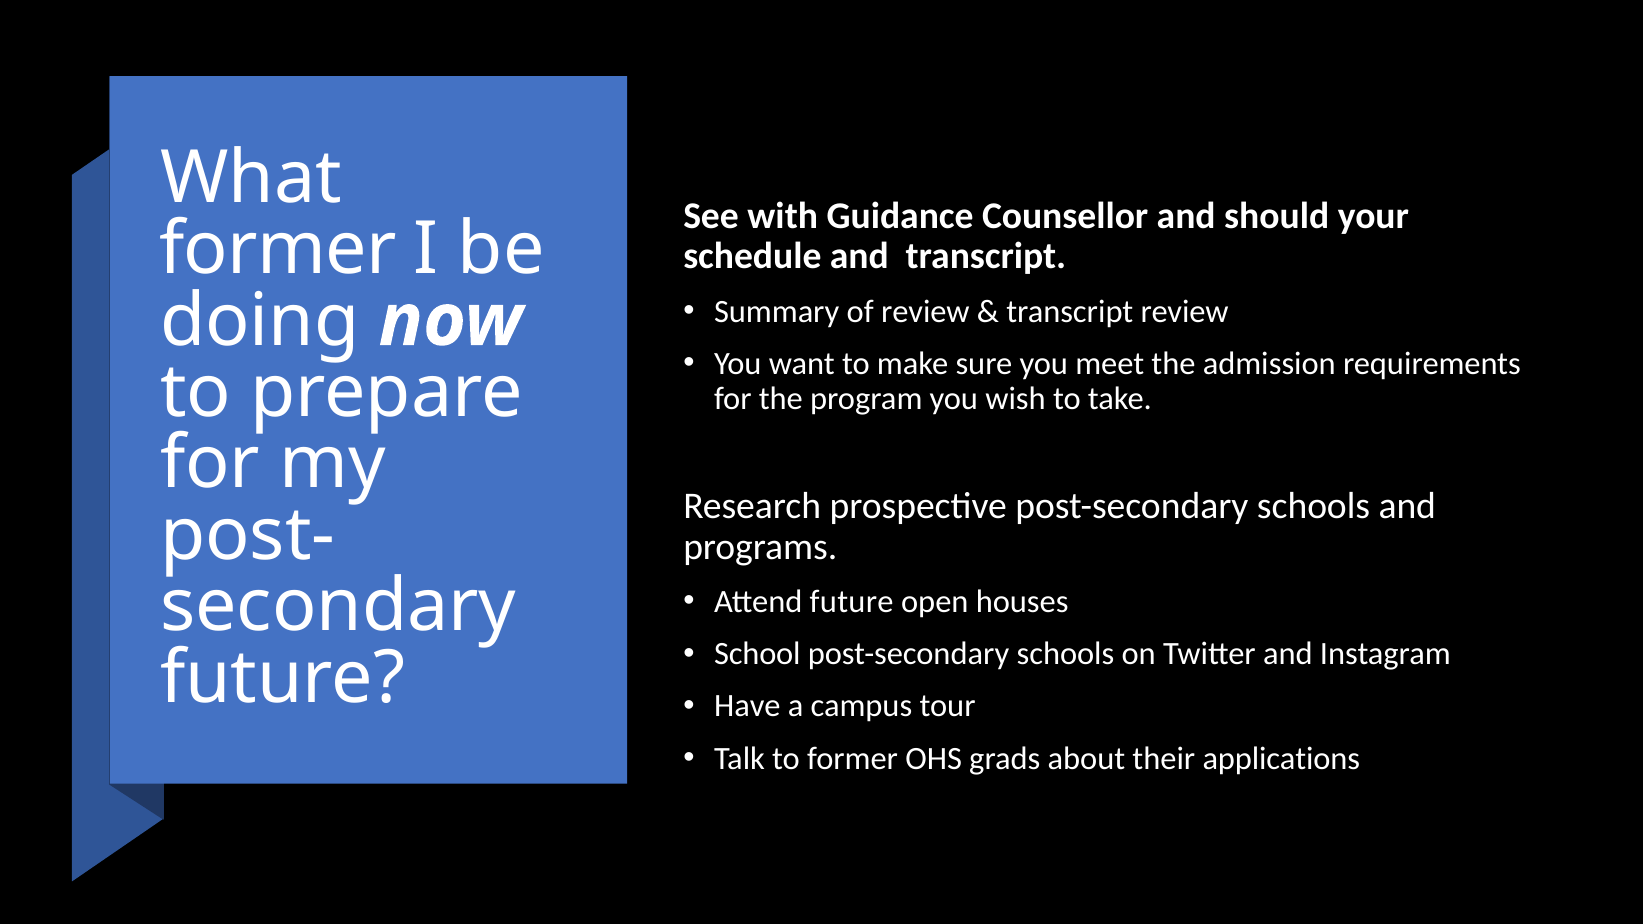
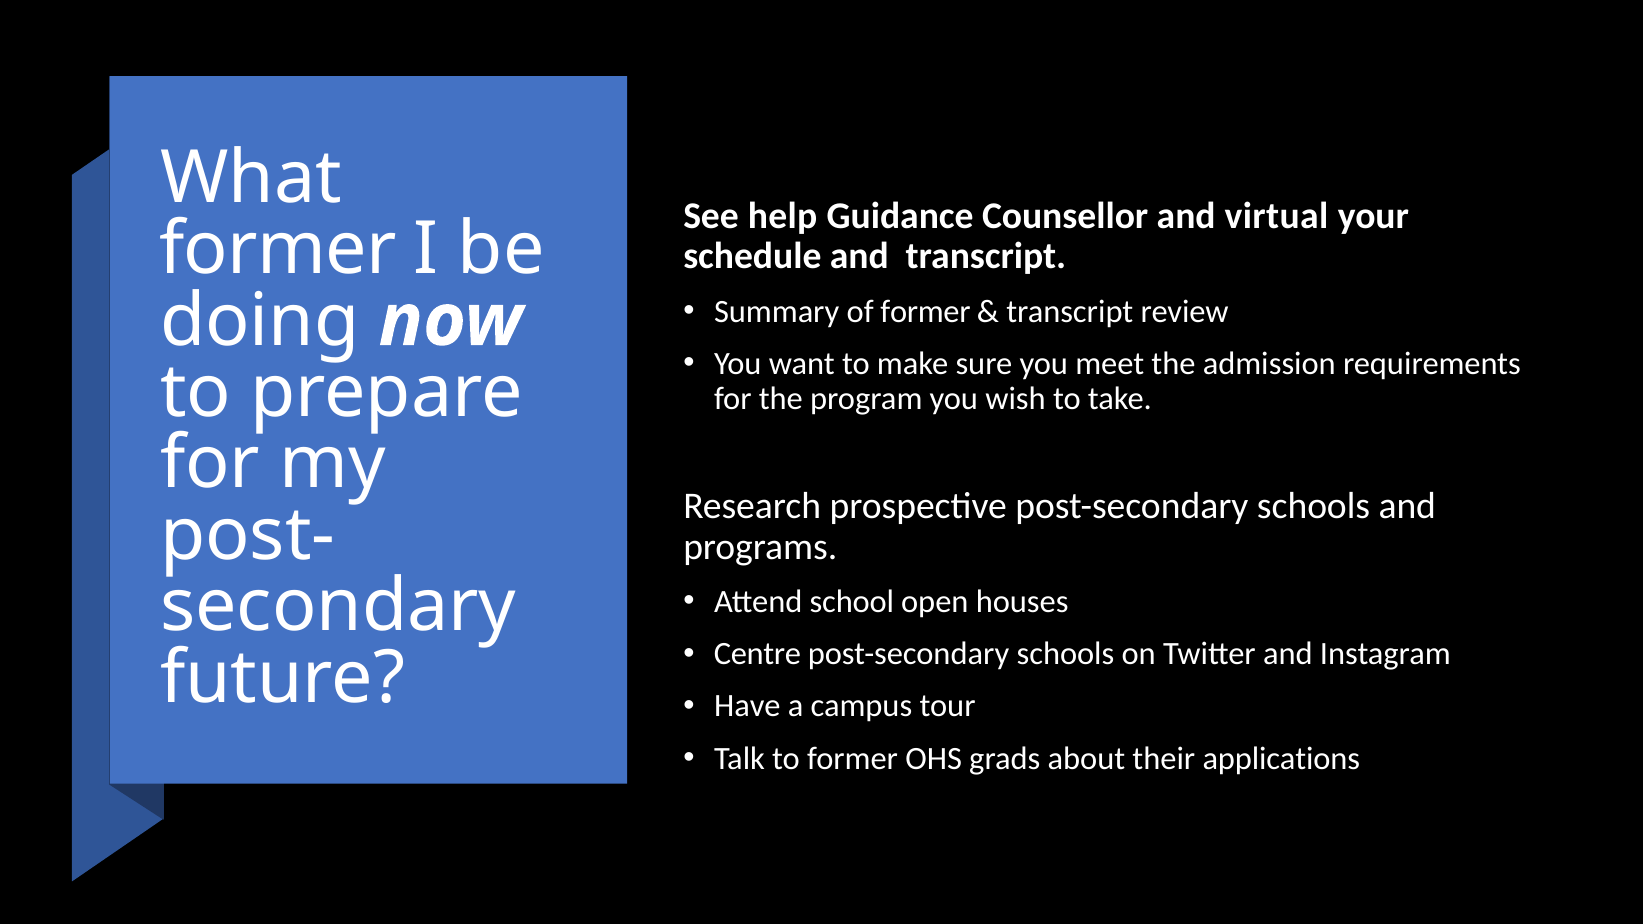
with: with -> help
should: should -> virtual
of review: review -> former
Attend future: future -> school
School: School -> Centre
